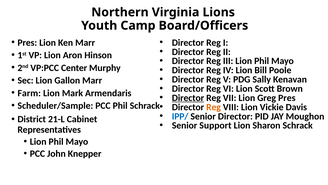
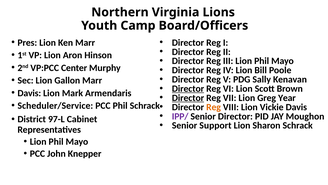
Director at (188, 88) underline: none -> present
Farm at (29, 93): Farm -> Davis
Greg Pres: Pres -> Year
Scheduler/Sample: Scheduler/Sample -> Scheduler/Service
IPP/ colour: blue -> purple
21-L: 21-L -> 97-L
